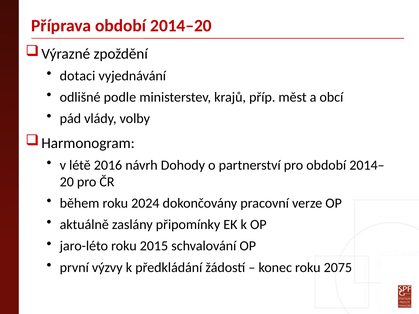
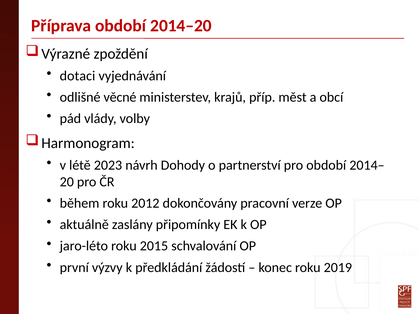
podle: podle -> věcné
2016: 2016 -> 2023
2024: 2024 -> 2012
2075: 2075 -> 2019
